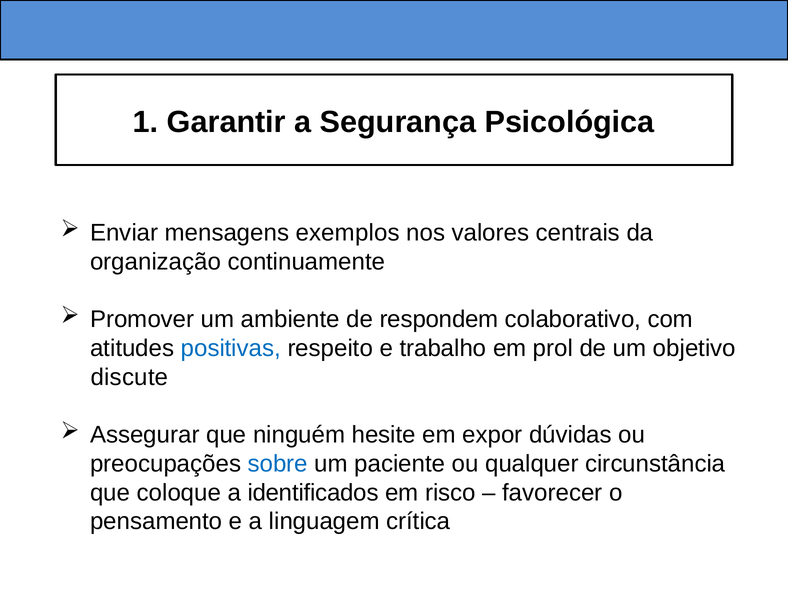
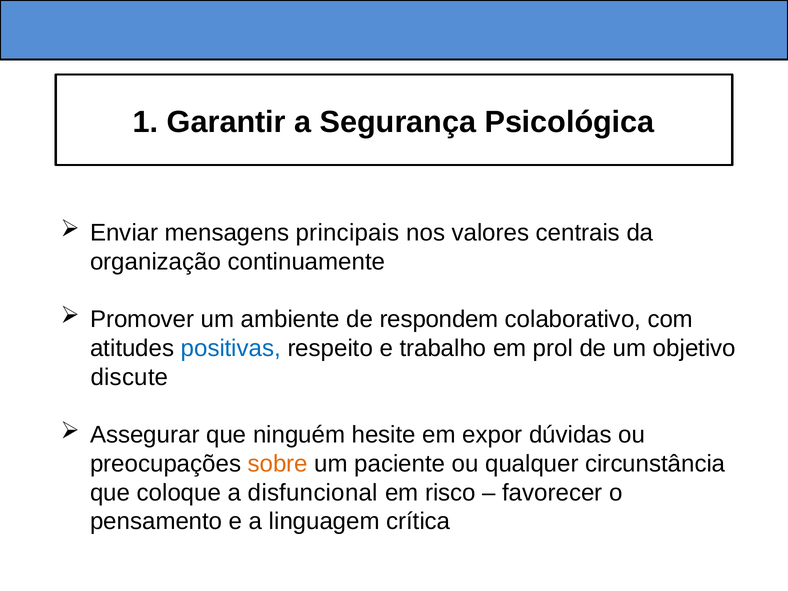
exemplos: exemplos -> principais
sobre colour: blue -> orange
identificados: identificados -> disfuncional
